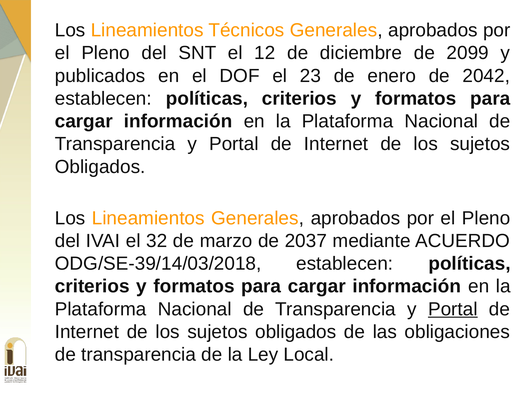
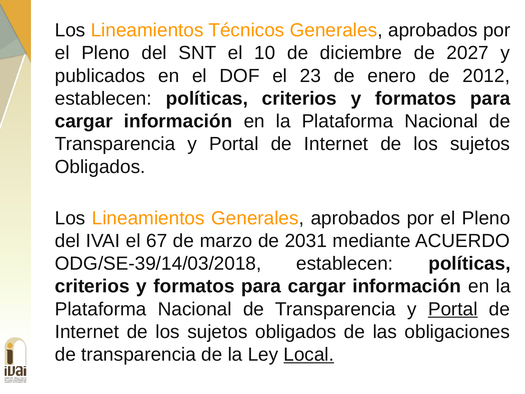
12: 12 -> 10
2099: 2099 -> 2027
2042: 2042 -> 2012
32: 32 -> 67
2037: 2037 -> 2031
Local underline: none -> present
